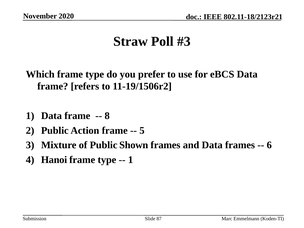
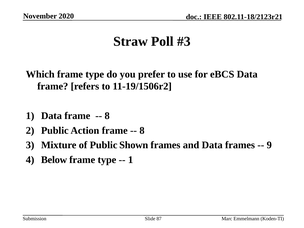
5 at (142, 130): 5 -> 8
6: 6 -> 9
Hanoi: Hanoi -> Below
